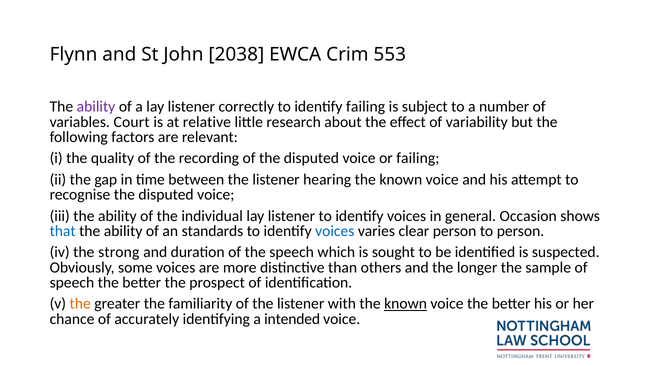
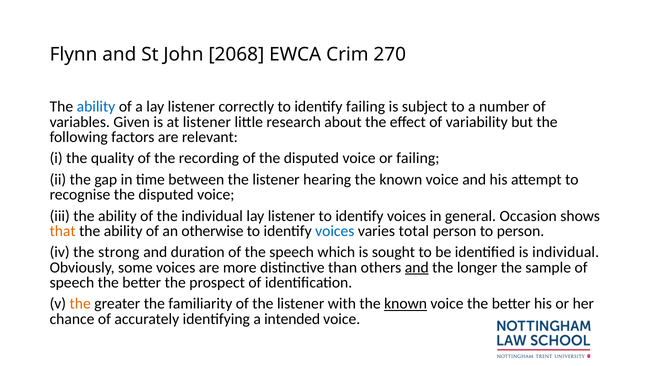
2038: 2038 -> 2068
553: 553 -> 270
ability at (96, 107) colour: purple -> blue
Court: Court -> Given
at relative: relative -> listener
that colour: blue -> orange
standards: standards -> otherwise
clear: clear -> total
is suspected: suspected -> individual
and at (417, 268) underline: none -> present
